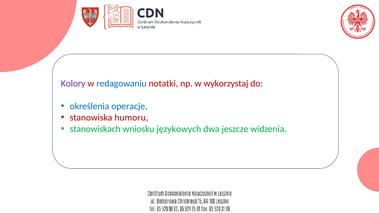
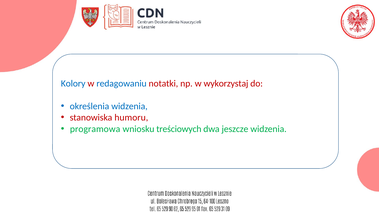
Kolory colour: purple -> blue
określenia operacje: operacje -> widzenia
stanowiskach: stanowiskach -> programowa
językowych: językowych -> treściowych
